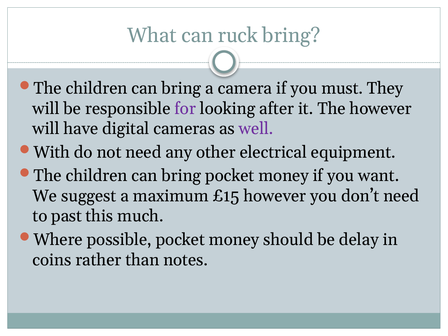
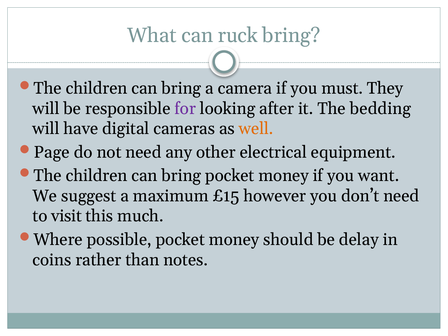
The however: however -> bedding
well colour: purple -> orange
With: With -> Page
past: past -> visit
